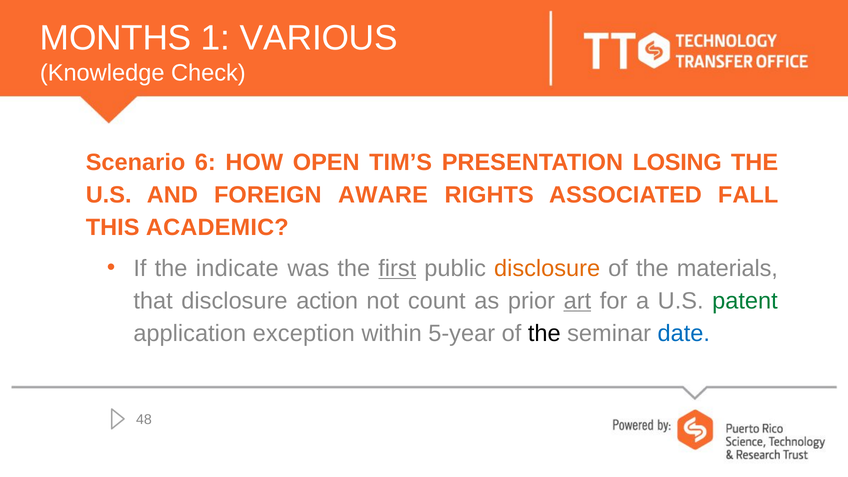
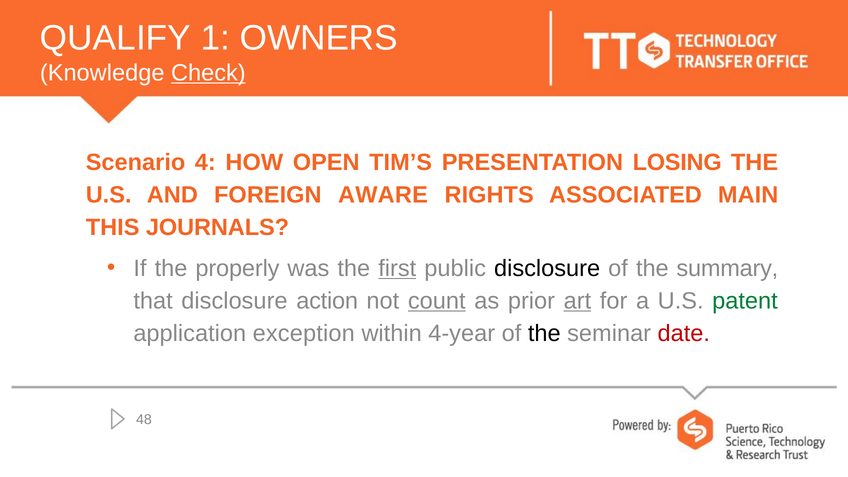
MONTHS: MONTHS -> QUALIFY
VARIOUS: VARIOUS -> OWNERS
Check underline: none -> present
6: 6 -> 4
FALL: FALL -> MAIN
ACADEMIC: ACADEMIC -> JOURNALS
indicate: indicate -> properly
disclosure at (547, 268) colour: orange -> black
materials: materials -> summary
count underline: none -> present
5-year: 5-year -> 4-year
date colour: blue -> red
